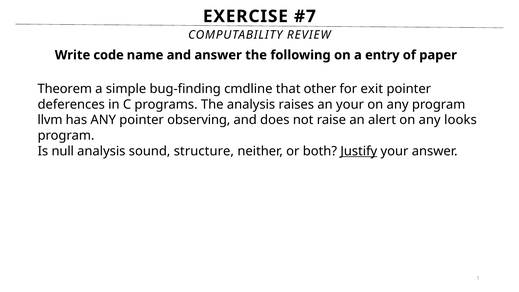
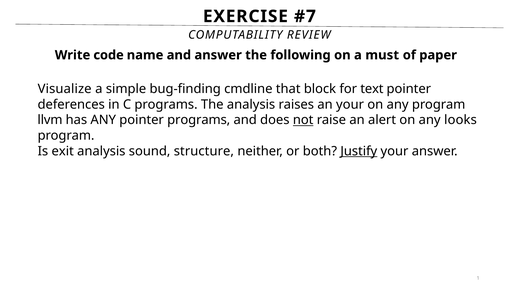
entry: entry -> must
Theorem: Theorem -> Visualize
other: other -> block
exit: exit -> text
pointer observing: observing -> programs
not underline: none -> present
null: null -> exit
